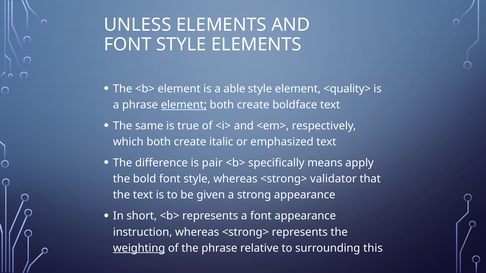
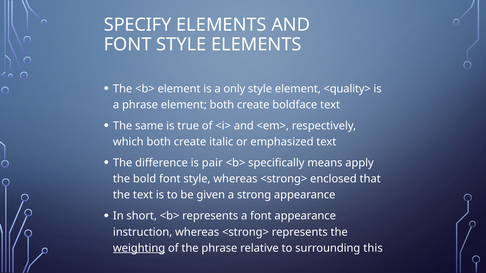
UNLESS: UNLESS -> SPECIFY
able: able -> only
element at (184, 105) underline: present -> none
validator: validator -> enclosed
